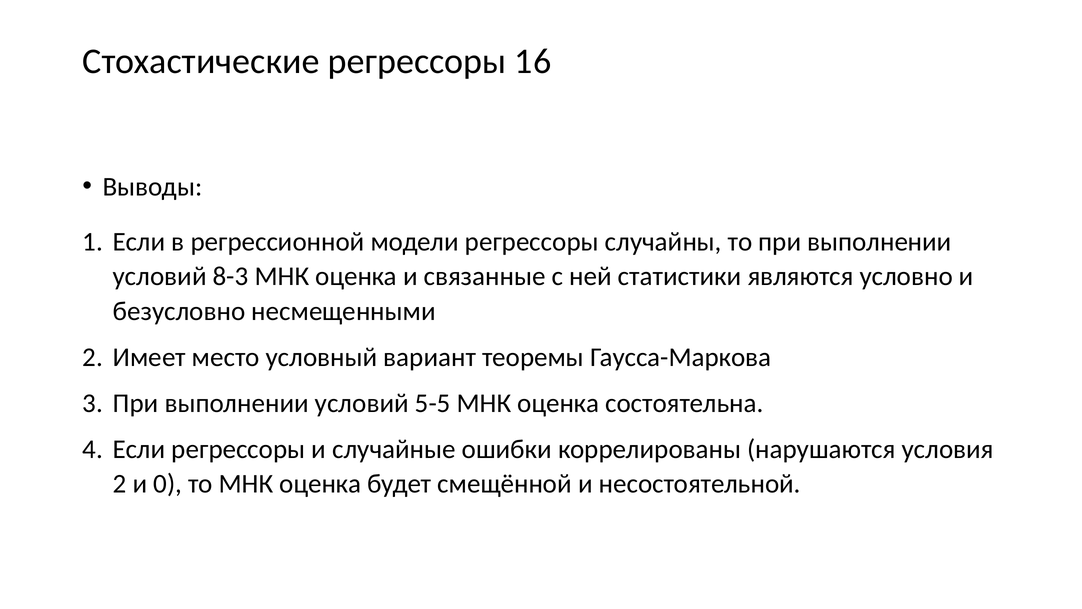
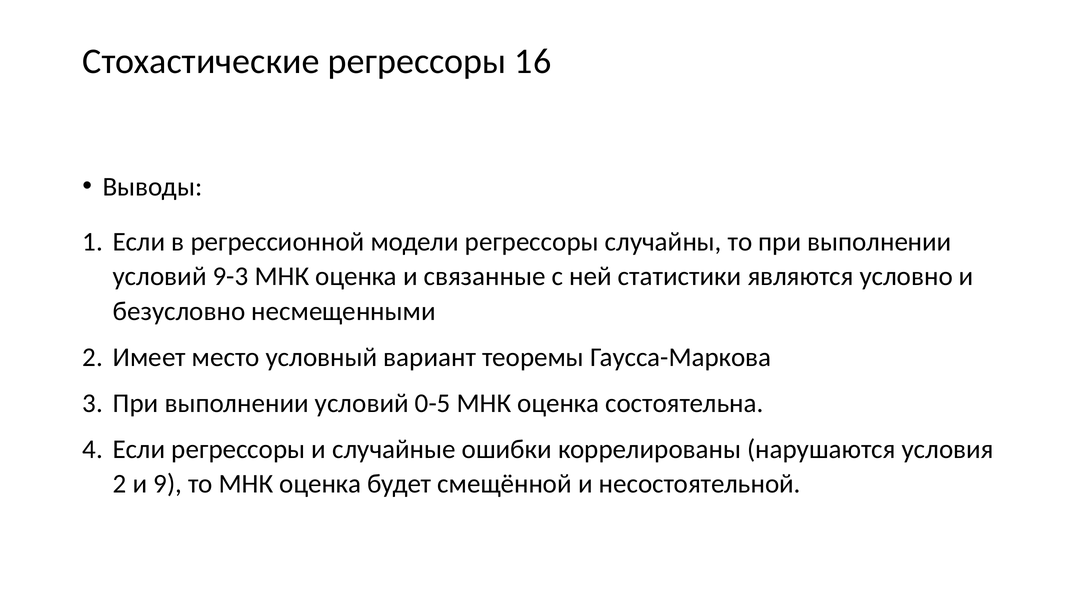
8-3: 8-3 -> 9-3
5-5: 5-5 -> 0-5
0: 0 -> 9
